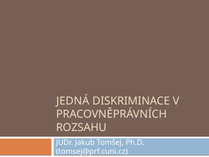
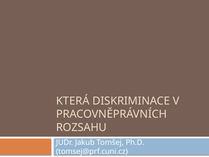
JEDNÁ: JEDNÁ -> KTERÁ
